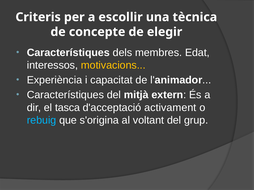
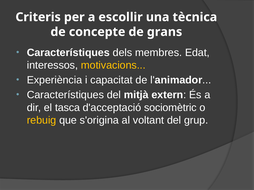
elegir: elegir -> grans
activament: activament -> sociomètric
rebuig colour: light blue -> yellow
